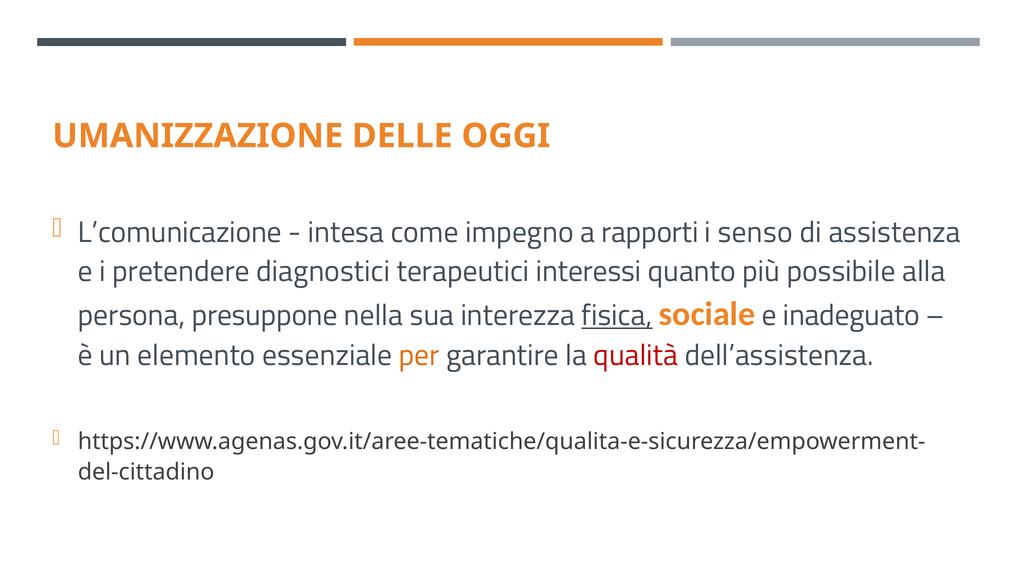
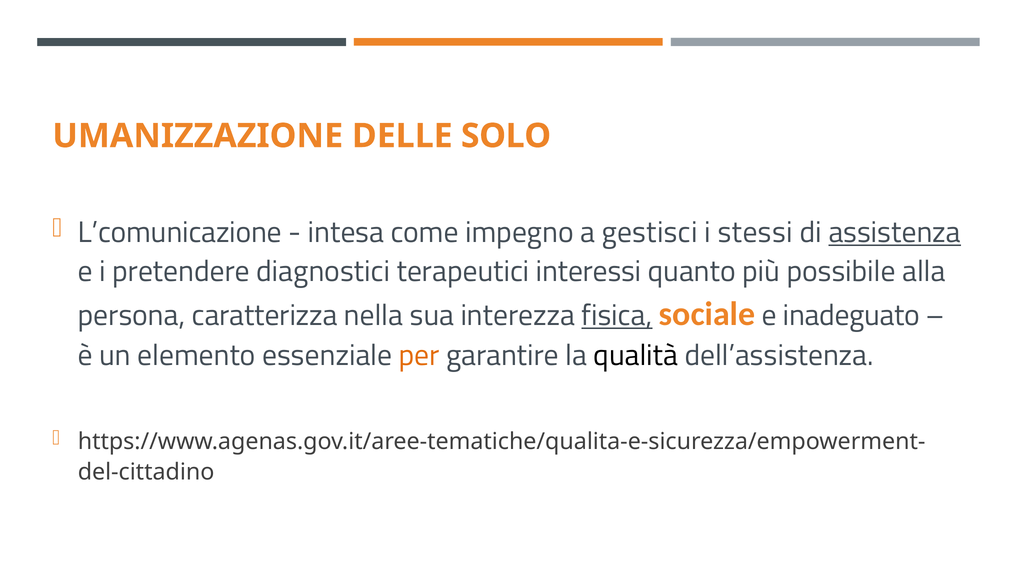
OGGI: OGGI -> SOLO
rapporti: rapporti -> gestisci
senso: senso -> stessi
assistenza underline: none -> present
presuppone: presuppone -> caratterizza
qualità colour: red -> black
